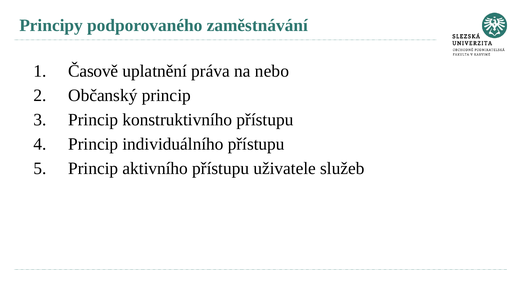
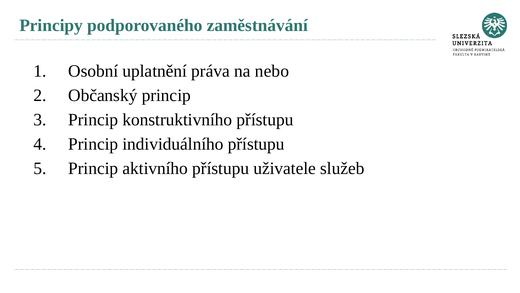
Časově: Časově -> Osobní
